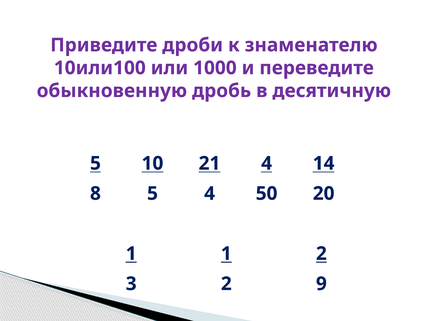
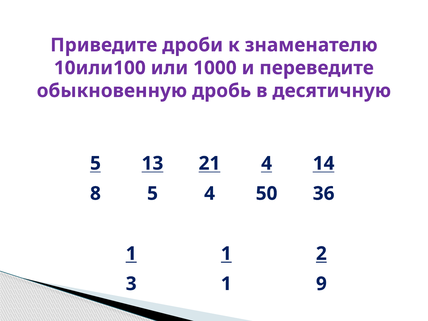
10: 10 -> 13
20: 20 -> 36
3 2: 2 -> 1
